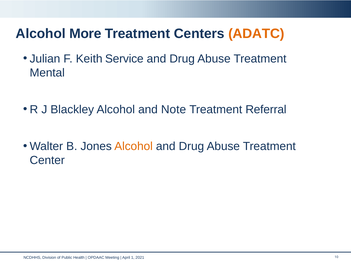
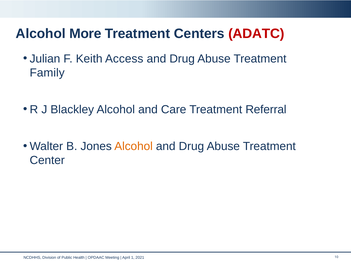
ADATC colour: orange -> red
Service: Service -> Access
Mental: Mental -> Family
Note: Note -> Care
